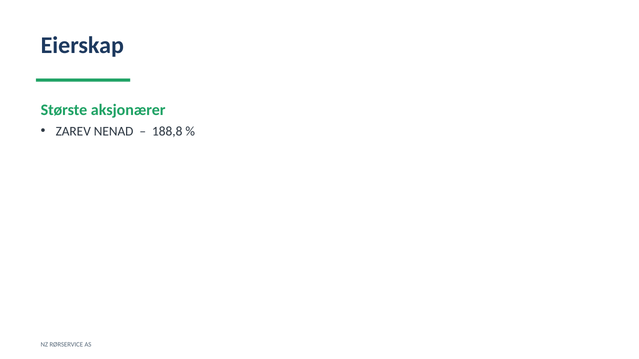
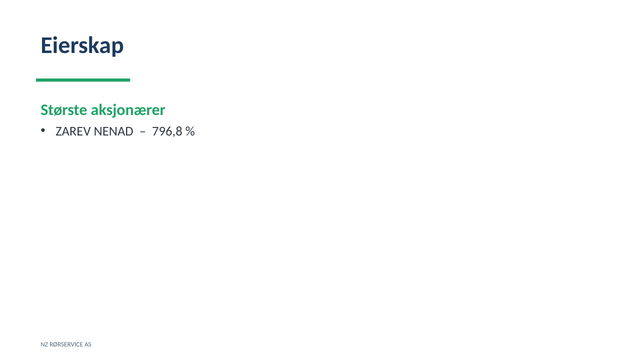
188,8: 188,8 -> 796,8
